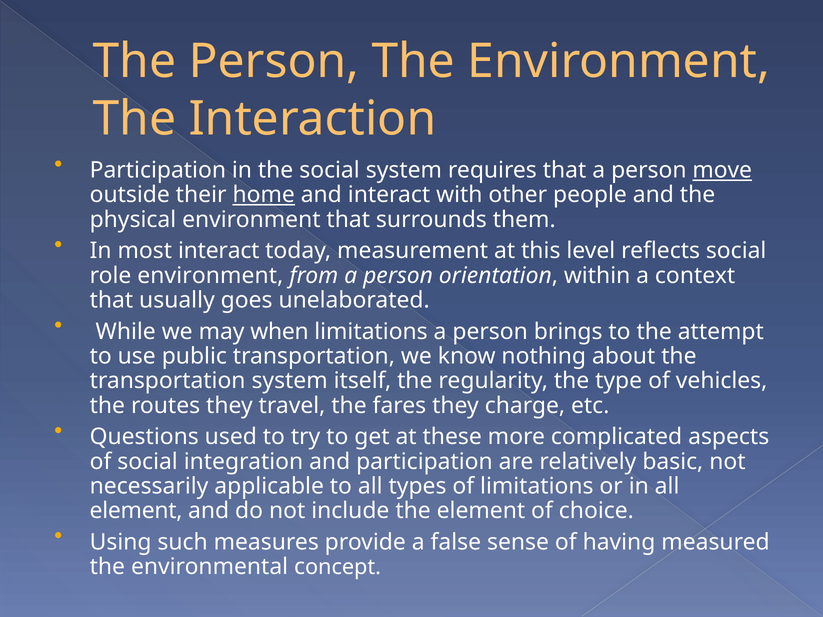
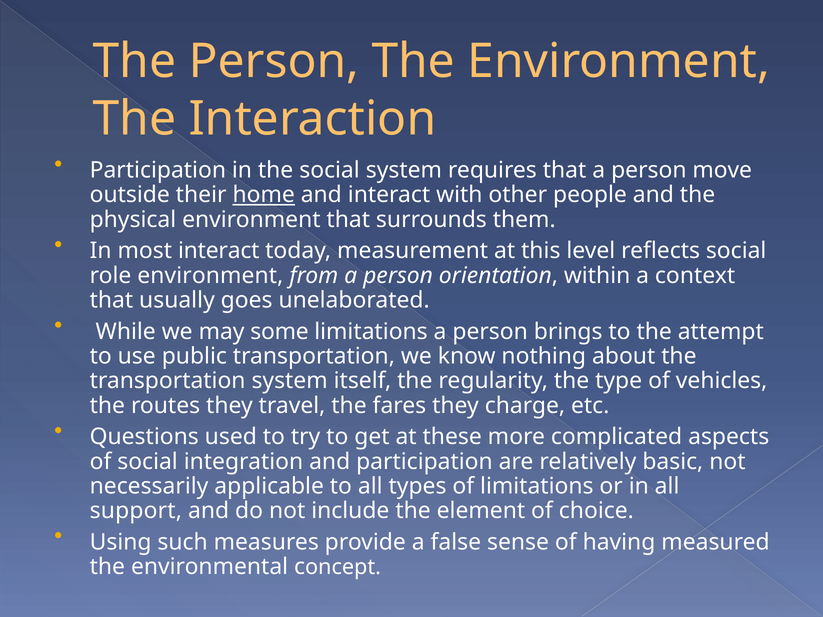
move underline: present -> none
when: when -> some
element at (136, 511): element -> support
